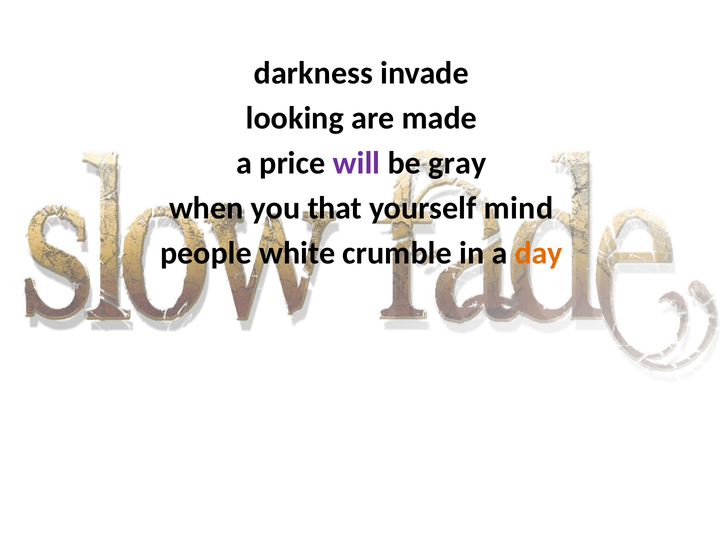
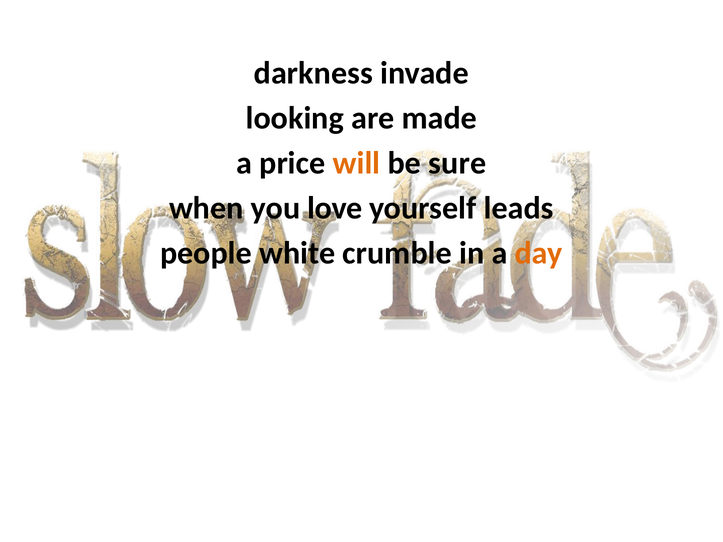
will colour: purple -> orange
gray: gray -> sure
that: that -> love
mind: mind -> leads
